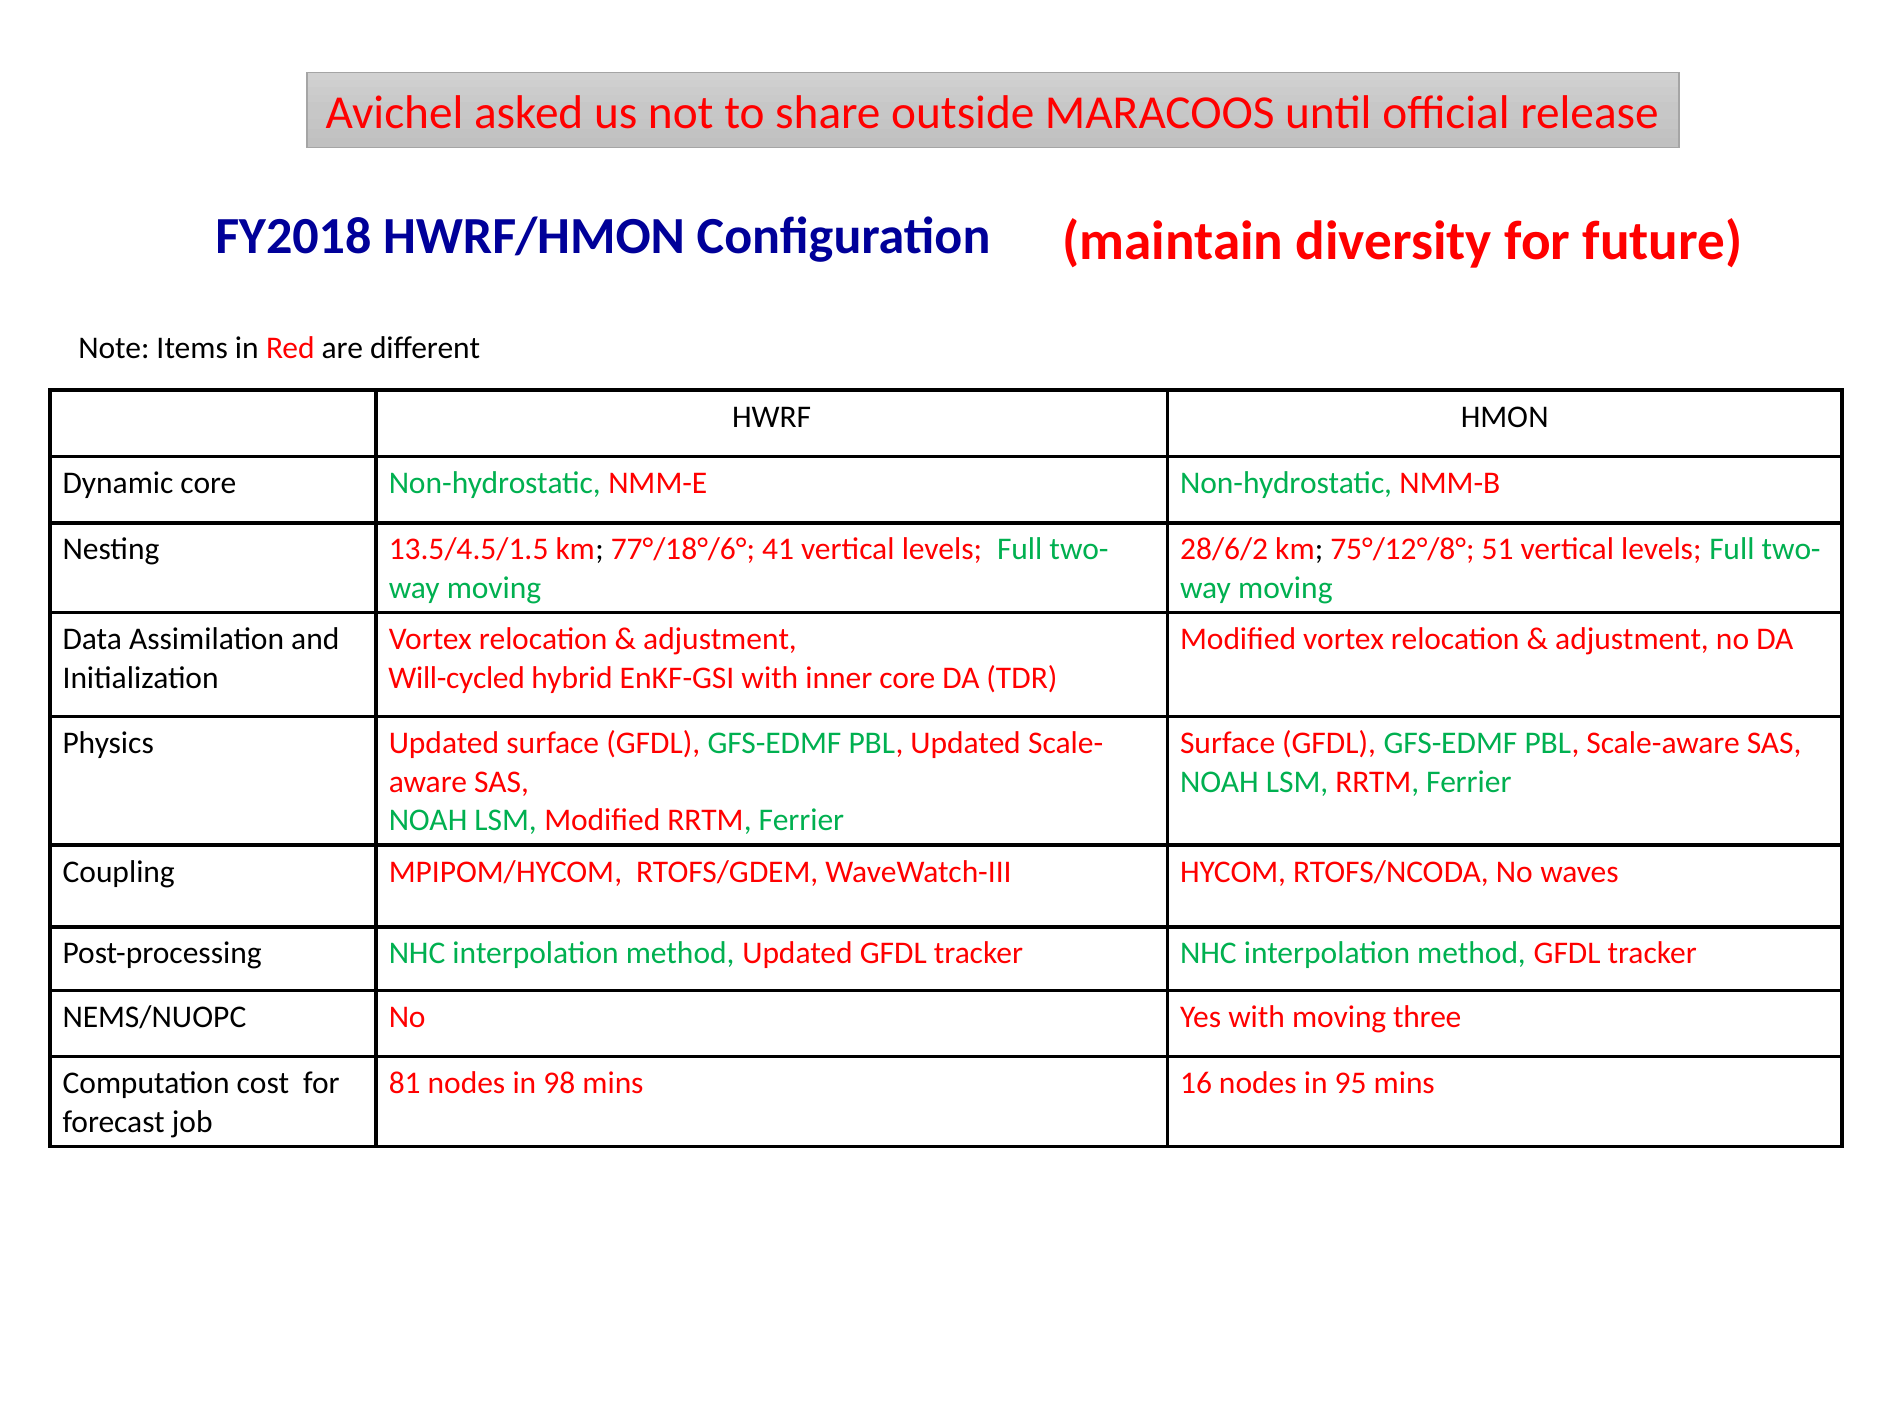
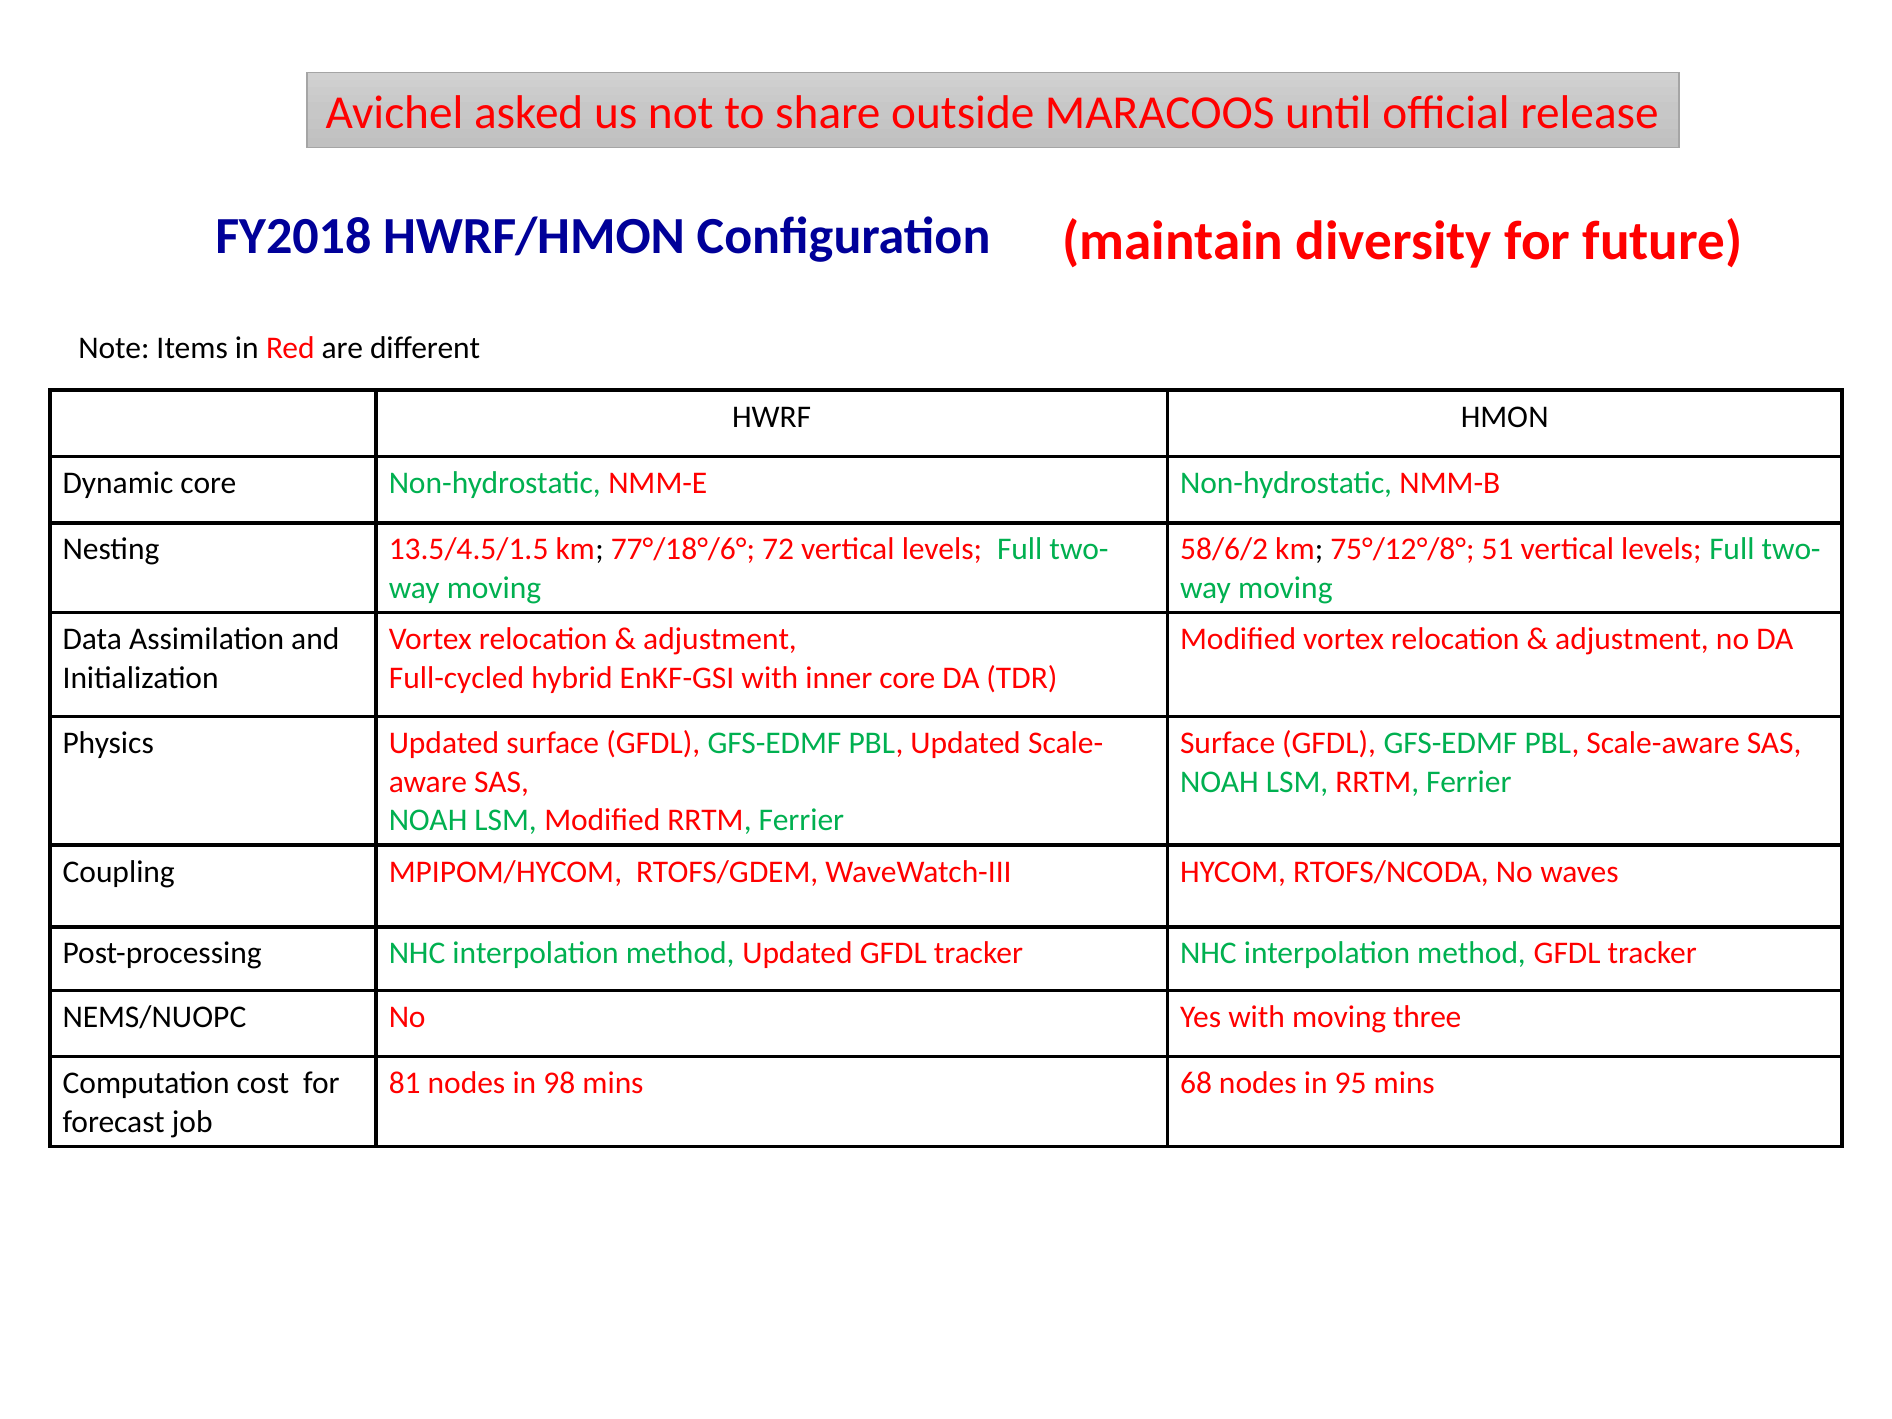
41: 41 -> 72
28/6/2: 28/6/2 -> 58/6/2
Will-cycled: Will-cycled -> Full-cycled
16: 16 -> 68
